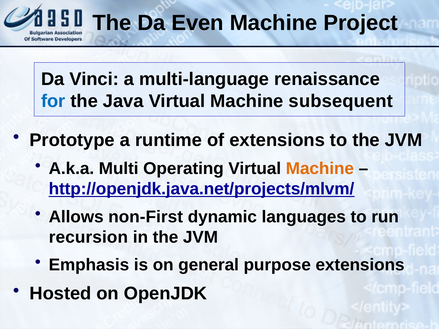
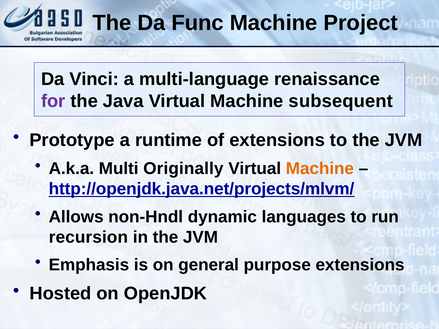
Even: Even -> Func
for colour: blue -> purple
Operating: Operating -> Originally
non-First: non-First -> non-Hndl
